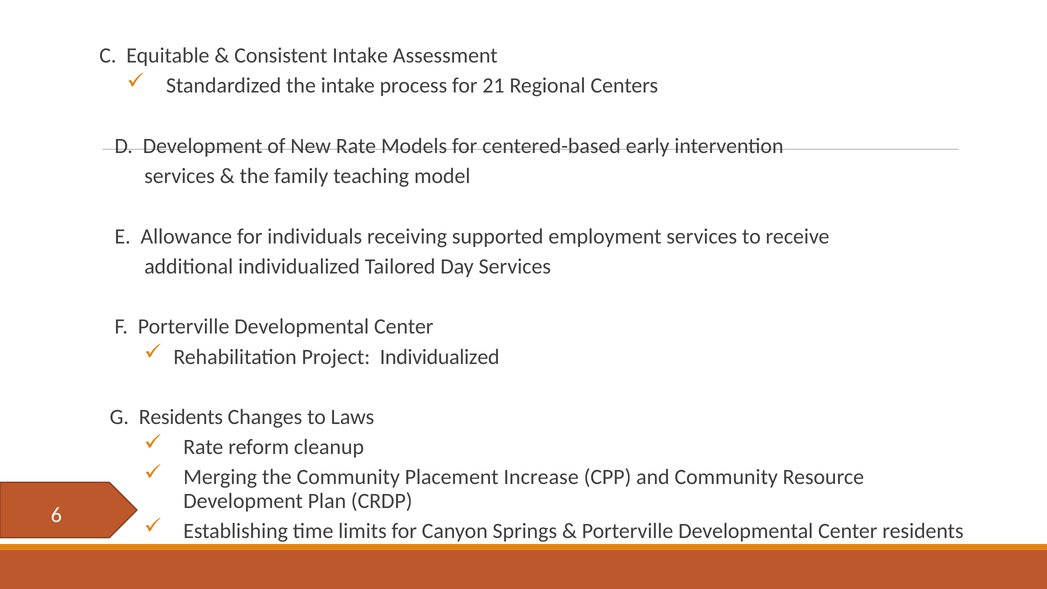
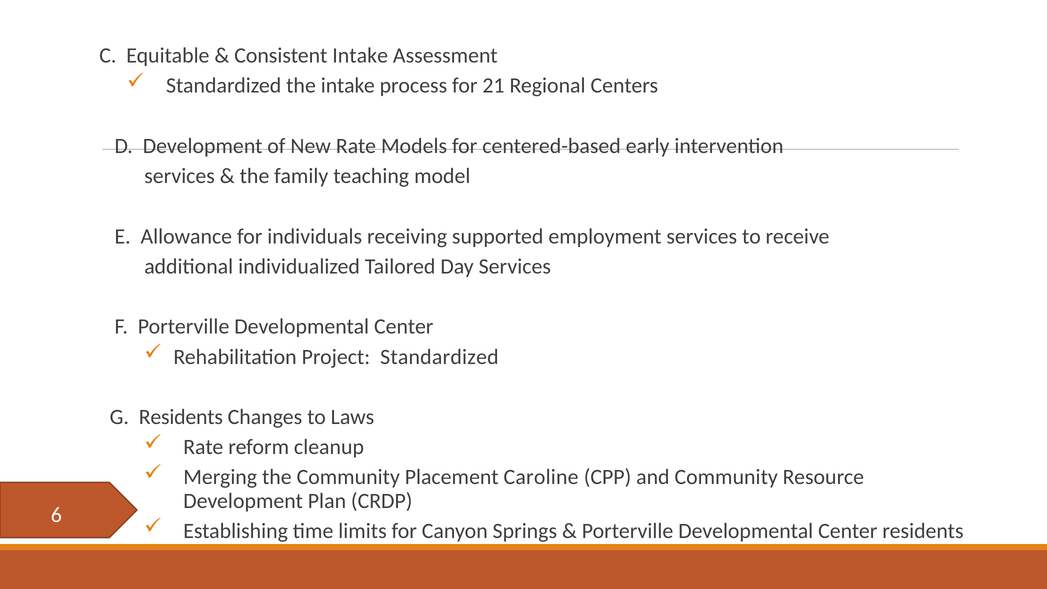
Project Individualized: Individualized -> Standardized
Increase: Increase -> Caroline
